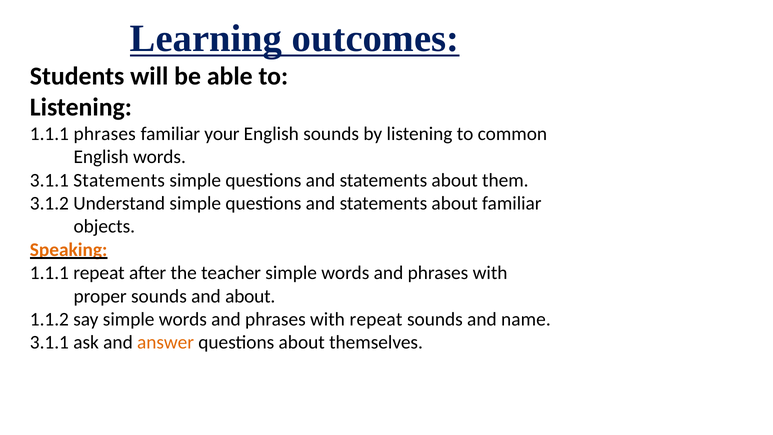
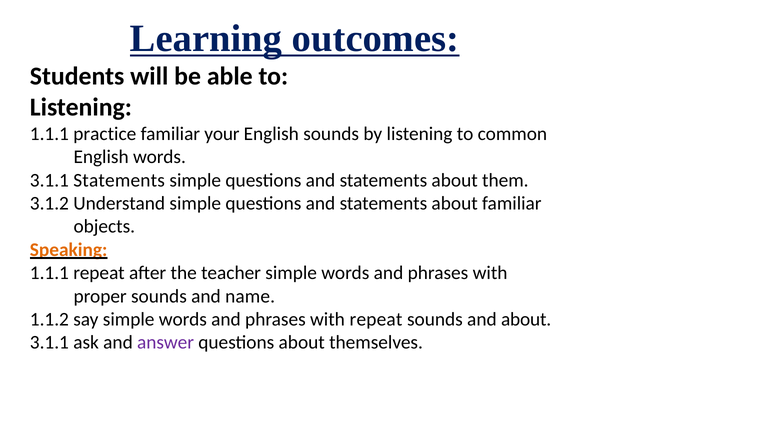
1.1.1 phrases: phrases -> practice
and about: about -> name
and name: name -> about
answer colour: orange -> purple
